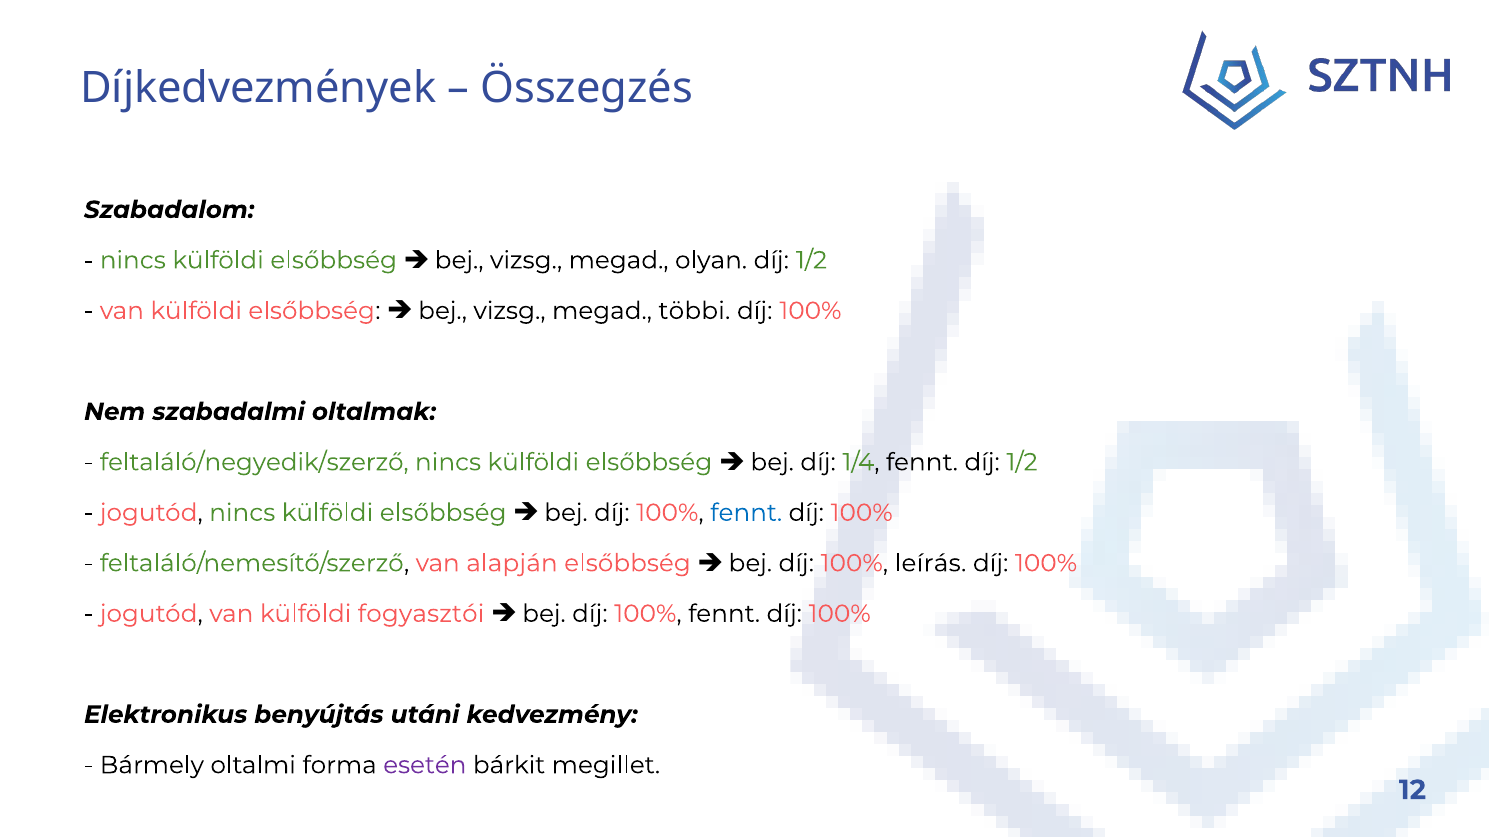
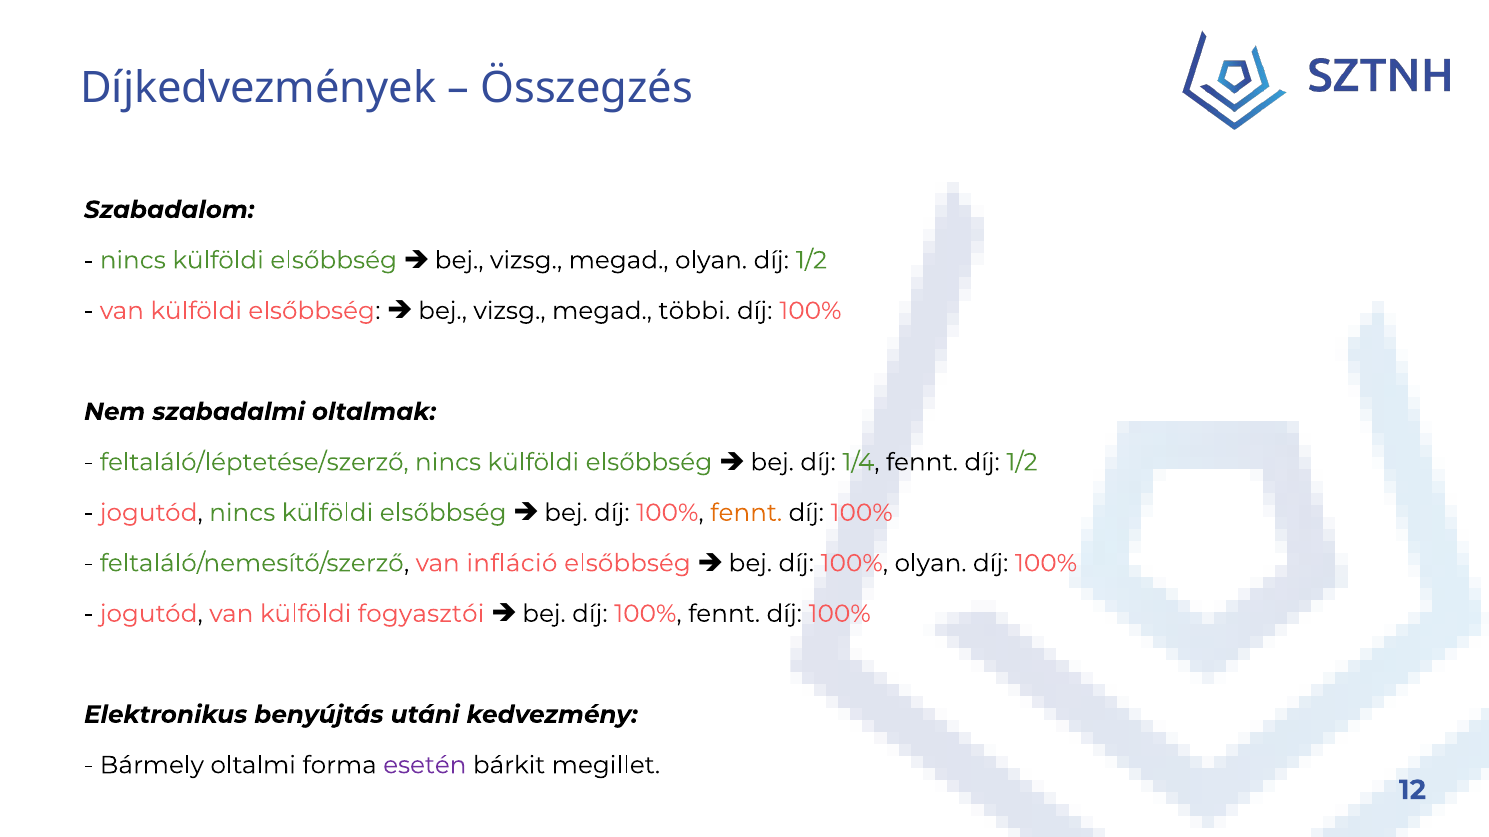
feltaláló/negyedik/szerző: feltaláló/negyedik/szerző -> feltaláló/léptetése/szerző
fennt at (746, 513) colour: blue -> orange
alapján: alapján -> infláció
100% leírás: leírás -> olyan
